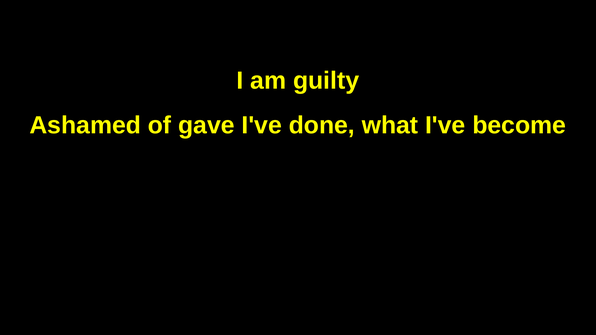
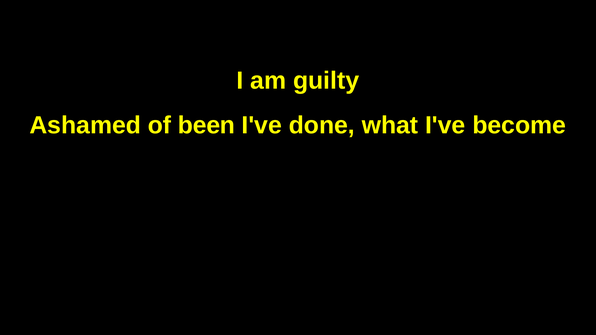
gave: gave -> been
